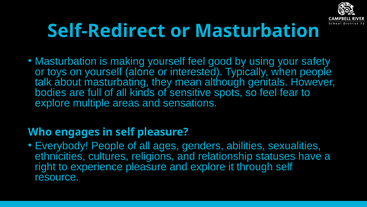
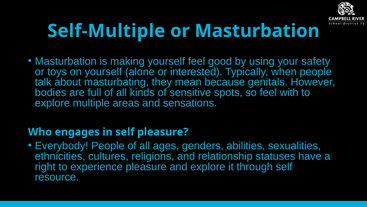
Self-Redirect: Self-Redirect -> Self-Multiple
although: although -> because
fear: fear -> with
